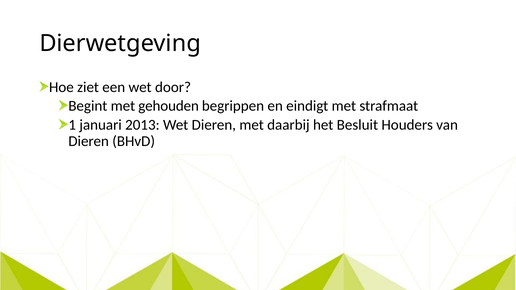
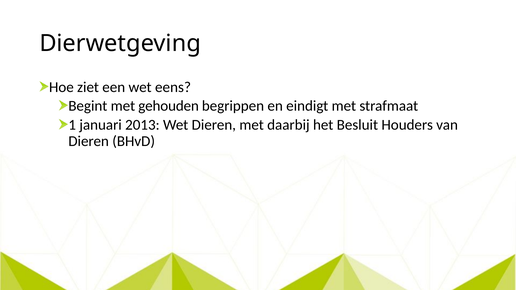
door: door -> eens
